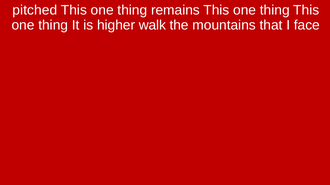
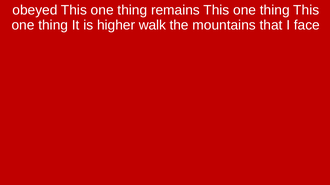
pitched: pitched -> obeyed
